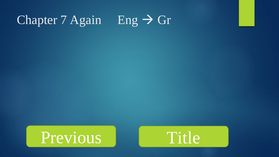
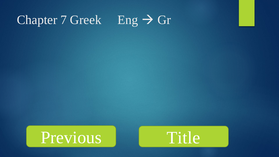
Again: Again -> Greek
